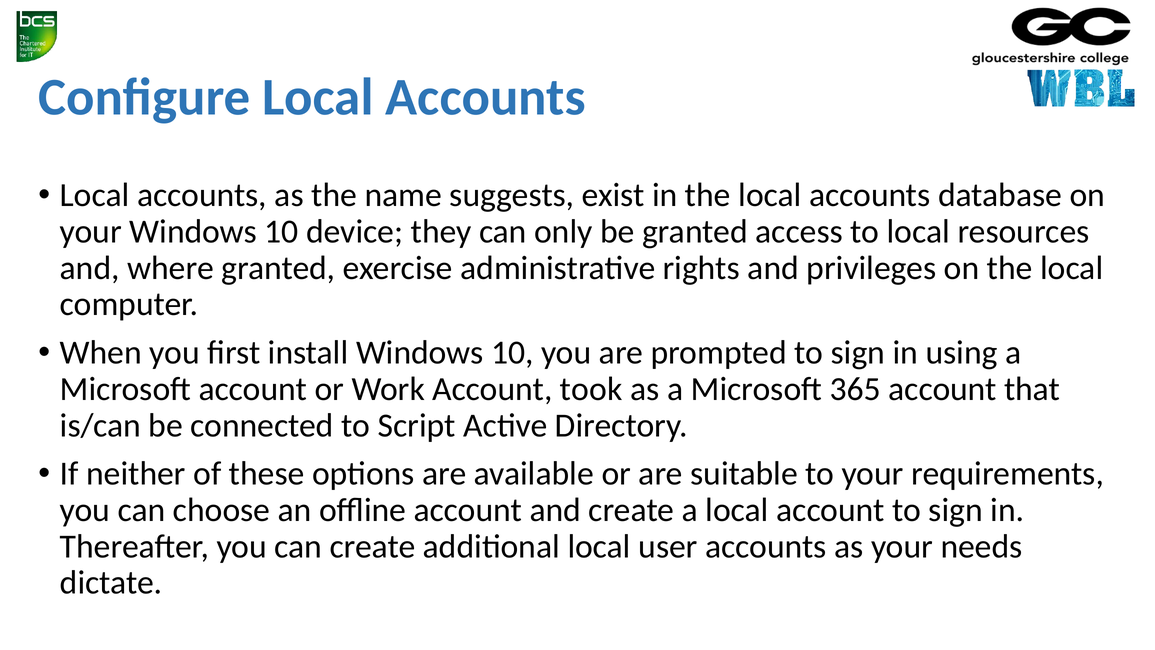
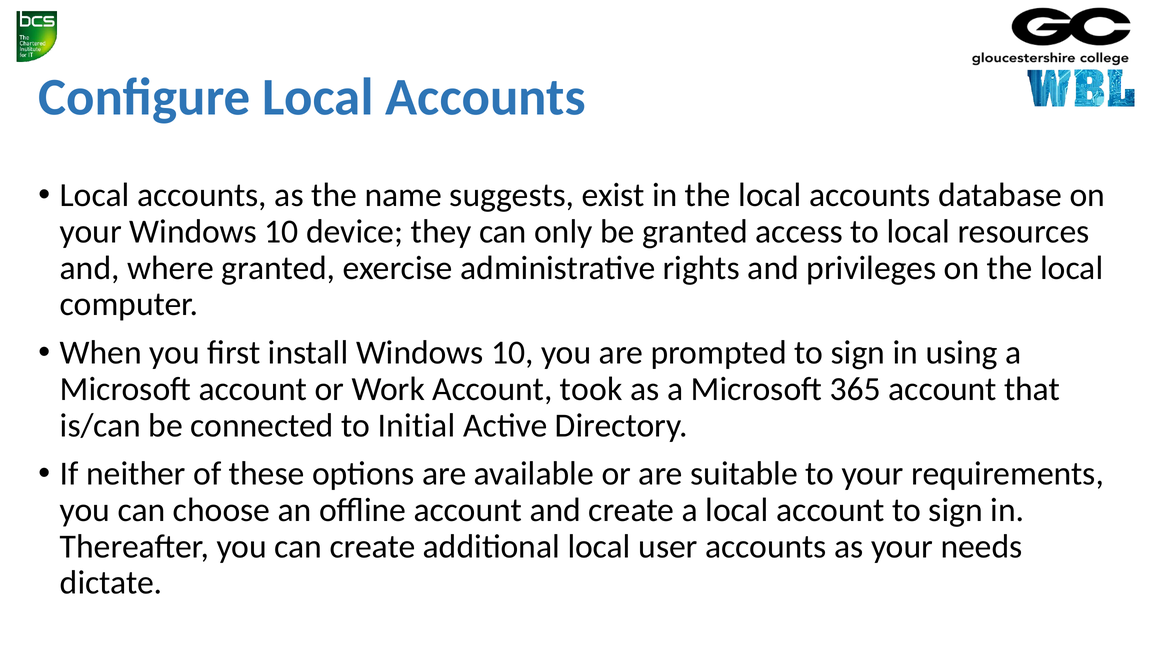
Script: Script -> Initial
